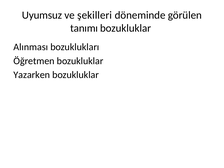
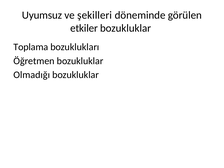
tanımı: tanımı -> etkiler
Alınması: Alınması -> Toplama
Yazarken: Yazarken -> Olmadığı
